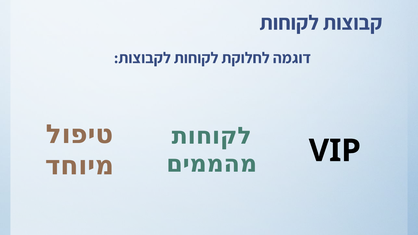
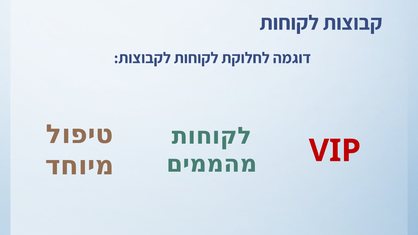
VIP colour: black -> red
